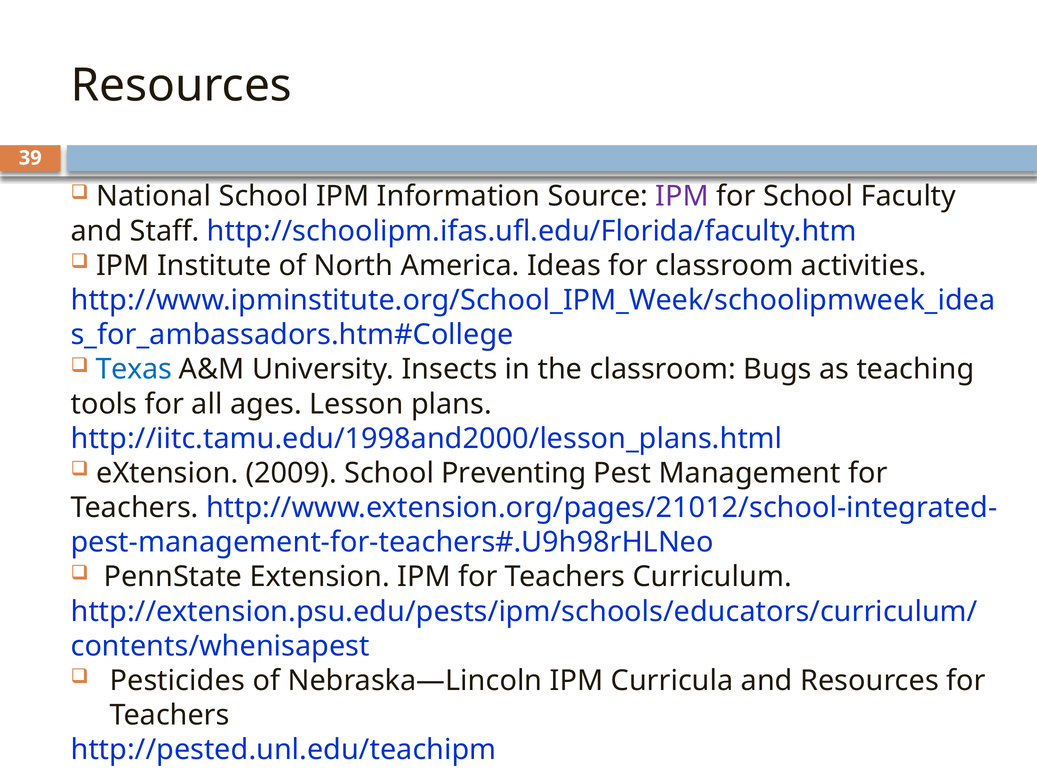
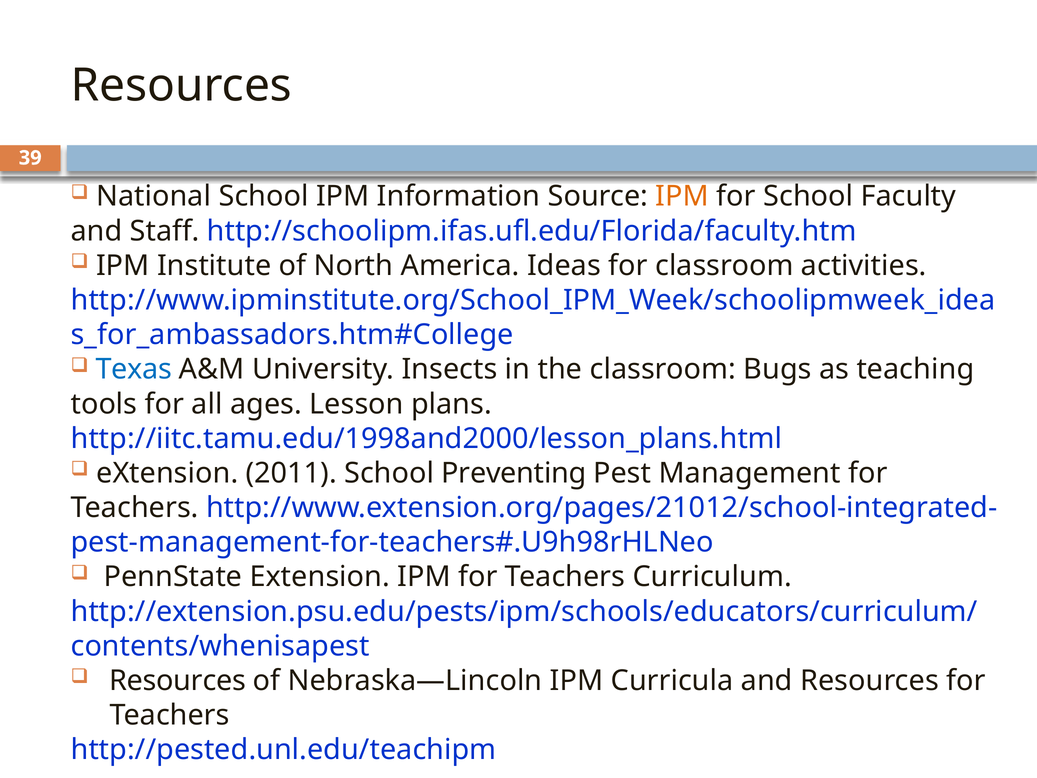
IPM at (682, 196) colour: purple -> orange
2009: 2009 -> 2011
Pesticides at (177, 681): Pesticides -> Resources
